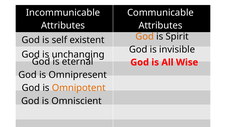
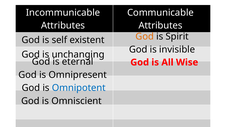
Omnipotent colour: orange -> blue
